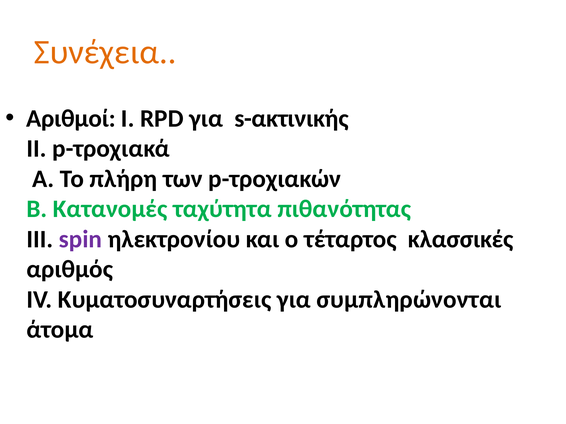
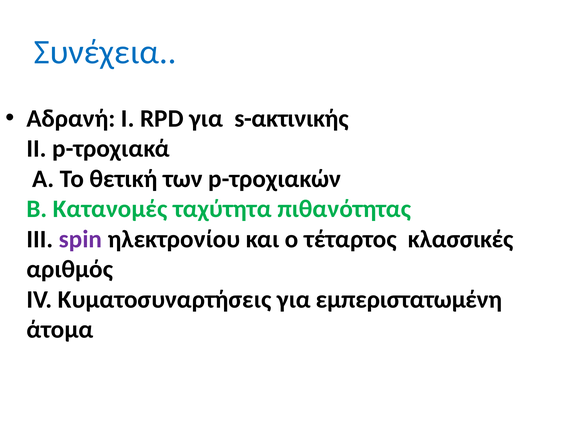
Συνέχεια colour: orange -> blue
Αριθμοί: Αριθμοί -> Αδρανή
πλήρη: πλήρη -> θετική
συμπληρώνονται: συμπληρώνονται -> εμπεριστατωμένη
